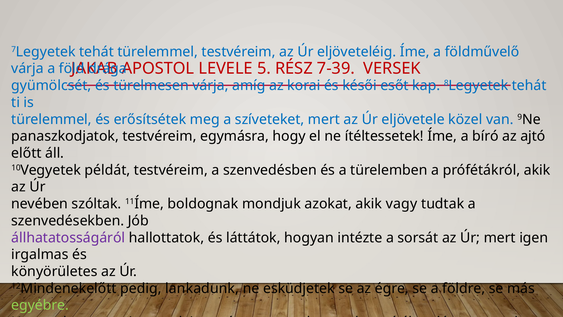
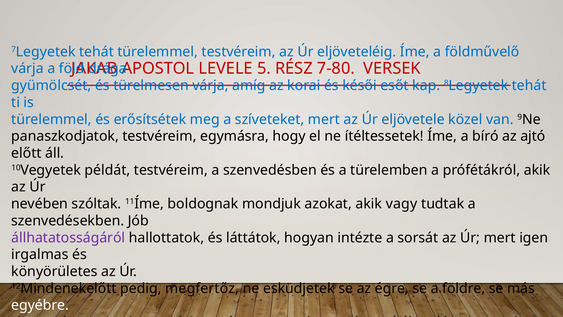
7-39: 7-39 -> 7-80
lankadunk: lankadunk -> megfertőz
egyébre colour: light green -> white
